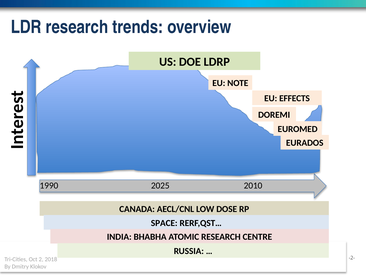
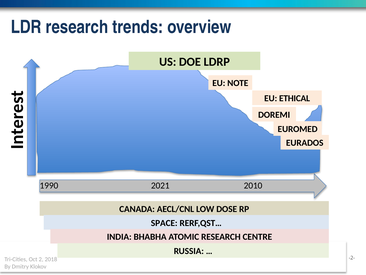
EFFECTS: EFFECTS -> ETHICAL
2025: 2025 -> 2021
